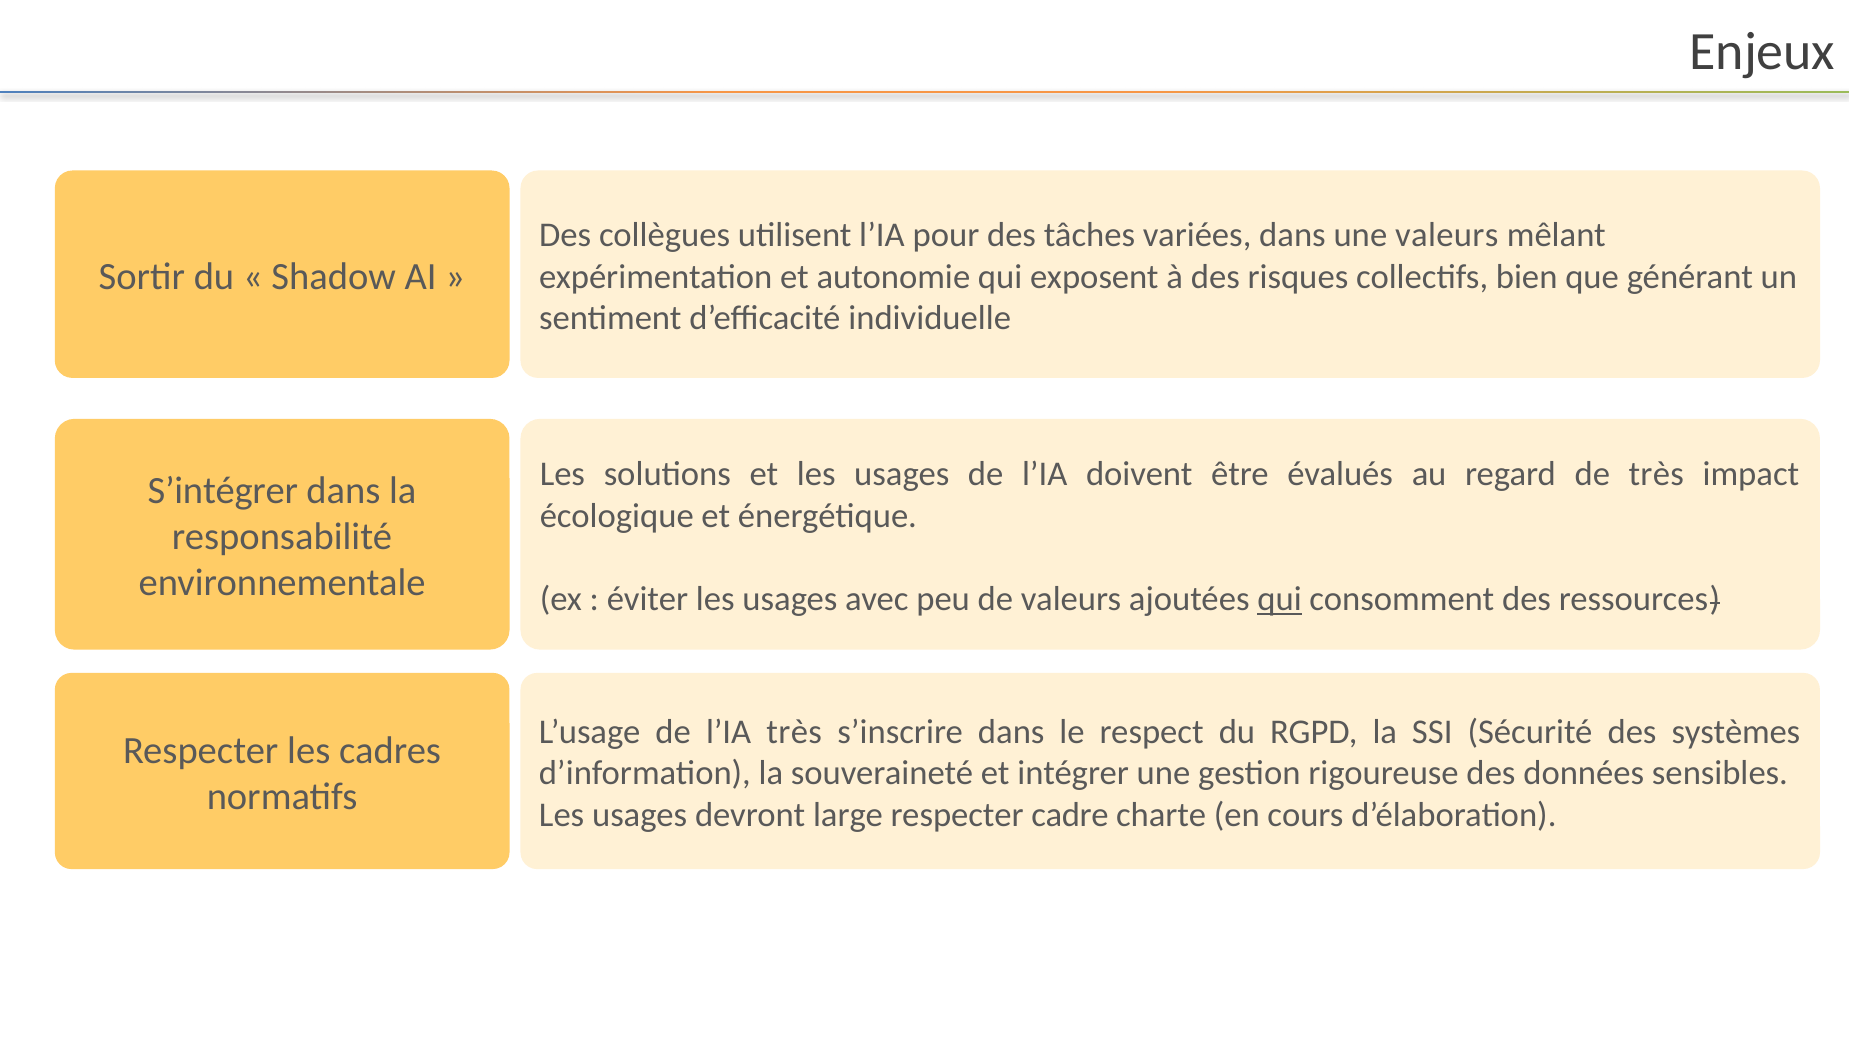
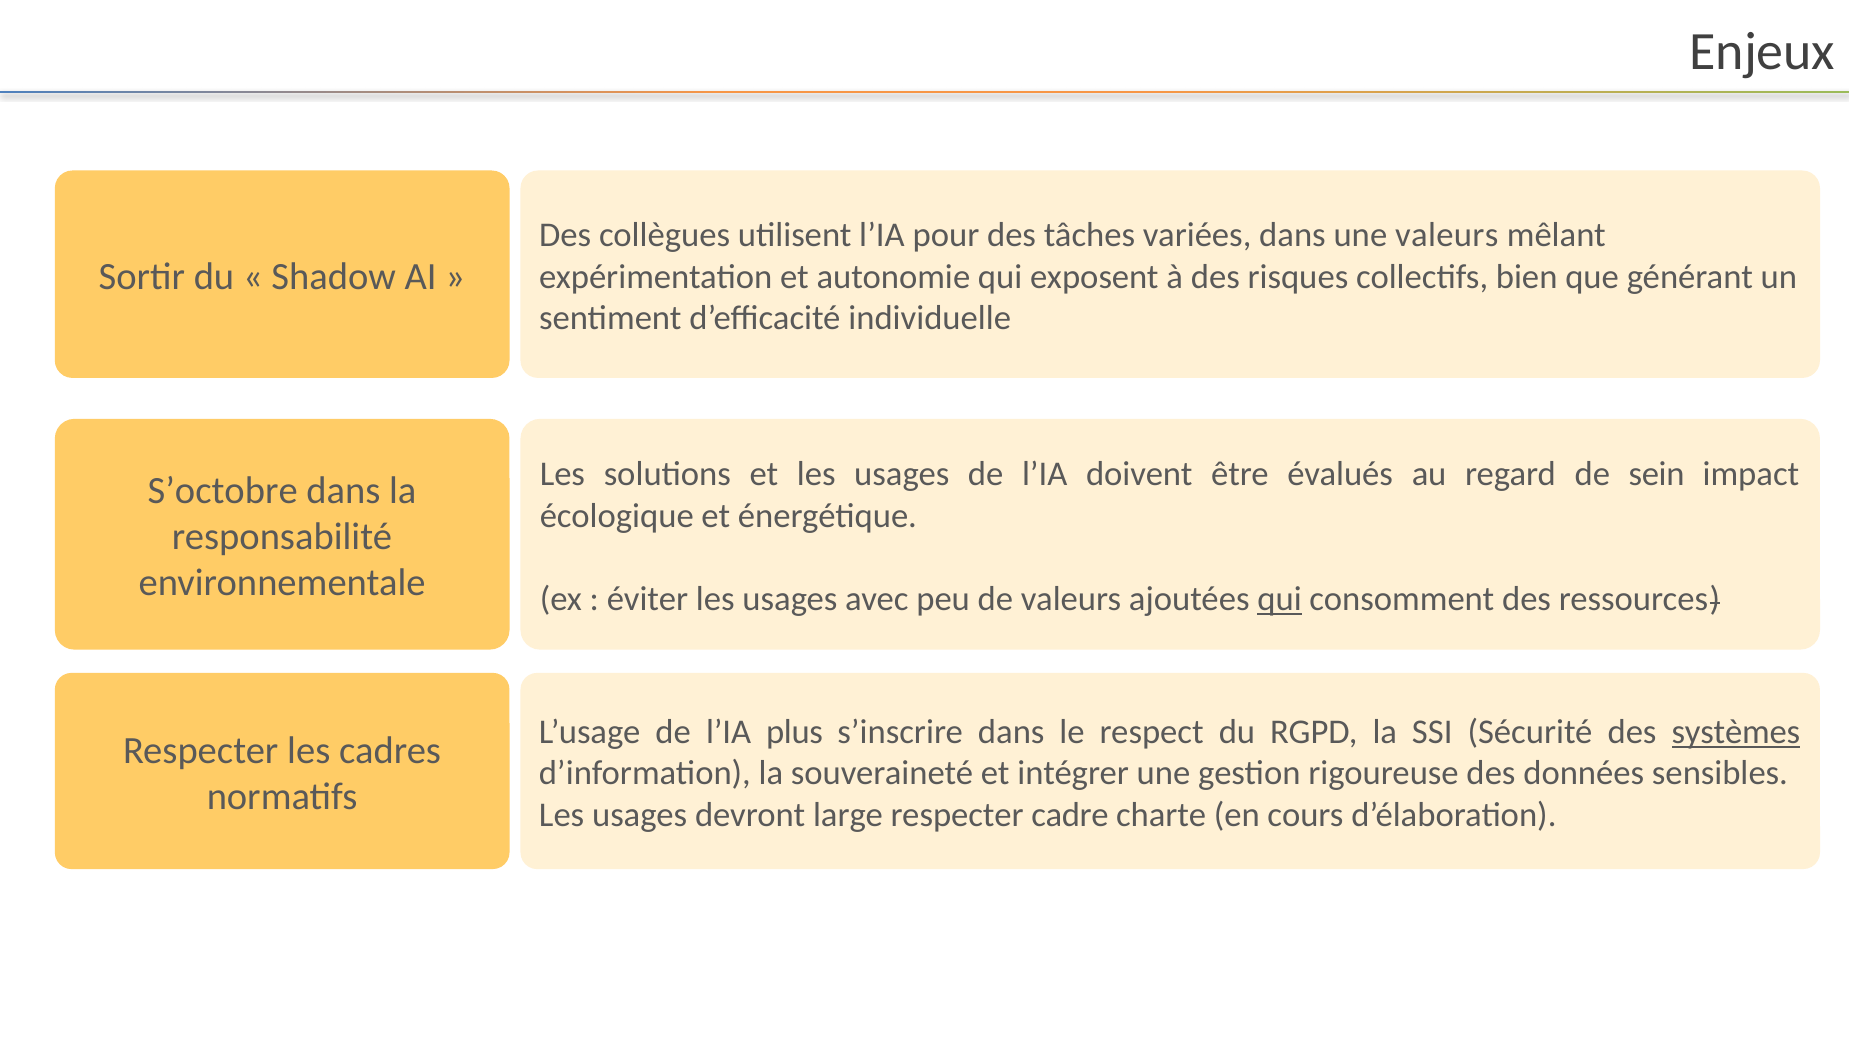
de très: très -> sein
S’intégrer: S’intégrer -> S’octobre
l’IA très: très -> plus
systèmes underline: none -> present
